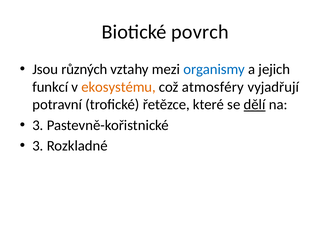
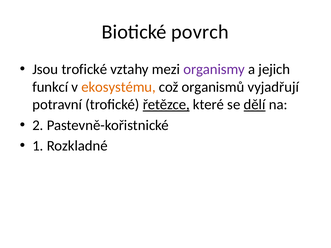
Jsou různých: různých -> trofické
organismy colour: blue -> purple
atmosféry: atmosféry -> organismů
řetězce underline: none -> present
3 at (38, 125): 3 -> 2
3 at (38, 146): 3 -> 1
